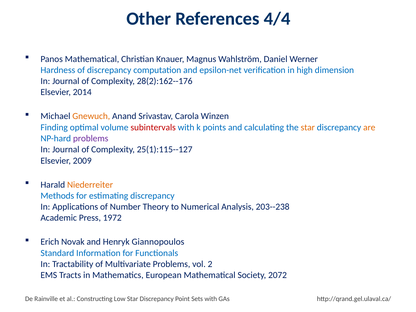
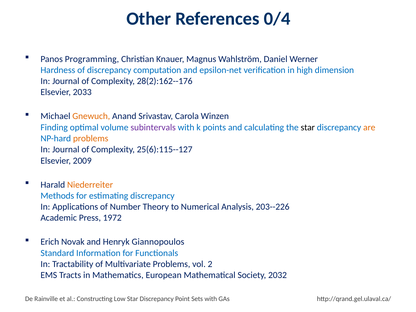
4/4: 4/4 -> 0/4
Panos Mathematical: Mathematical -> Programming
2014: 2014 -> 2033
subintervals colour: red -> purple
star at (308, 127) colour: orange -> black
problems at (91, 138) colour: purple -> orange
25(1):115--127: 25(1):115--127 -> 25(6):115--127
203--238: 203--238 -> 203--226
2072: 2072 -> 2032
